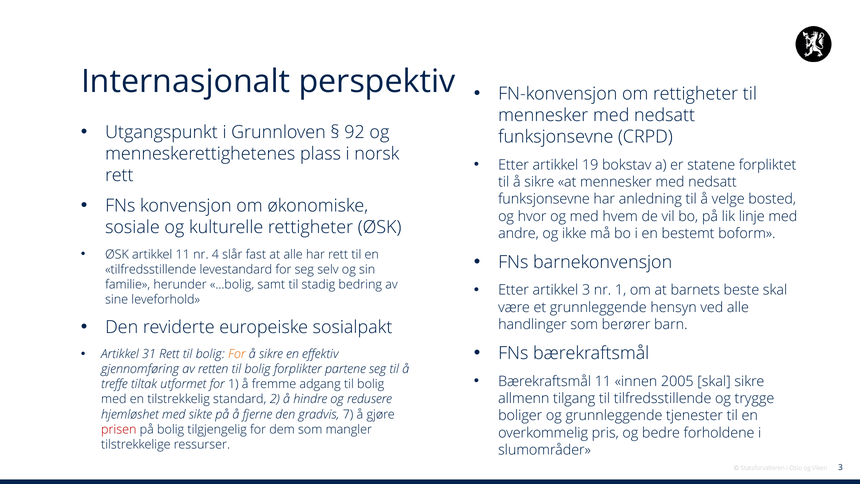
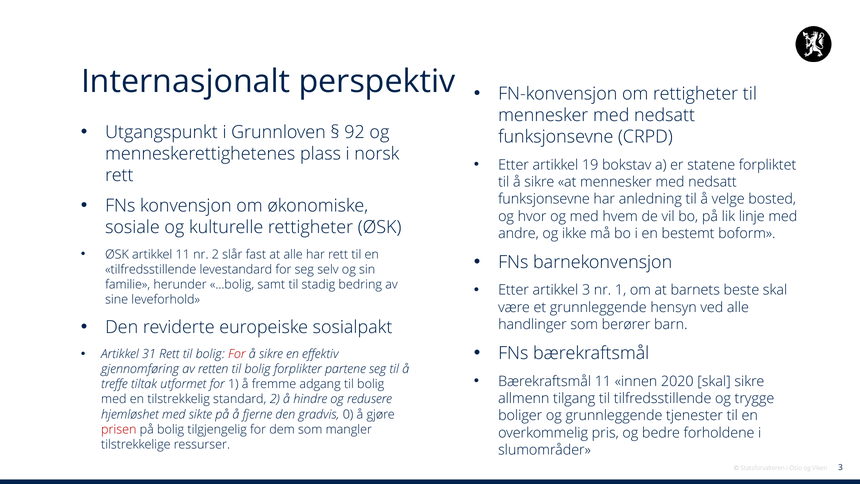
nr 4: 4 -> 2
For at (237, 354) colour: orange -> red
2005: 2005 -> 2020
7: 7 -> 0
